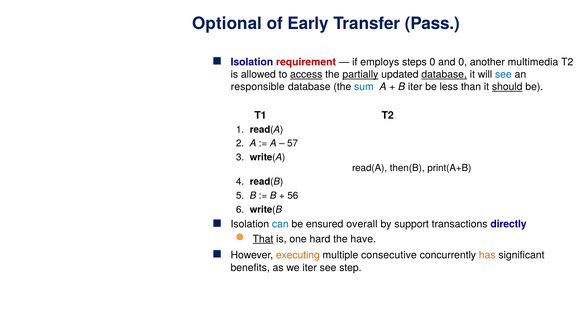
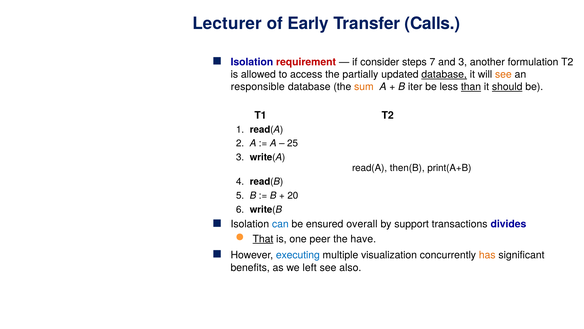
Optional: Optional -> Lecturer
Pass: Pass -> Calls
employs: employs -> consider
steps 0: 0 -> 7
and 0: 0 -> 3
multimedia: multimedia -> formulation
access underline: present -> none
partially underline: present -> none
see at (503, 74) colour: blue -> orange
sum colour: blue -> orange
than underline: none -> present
57: 57 -> 25
56: 56 -> 20
directly: directly -> divides
hard: hard -> peer
executing colour: orange -> blue
consecutive: consecutive -> visualization
we iter: iter -> left
step: step -> also
